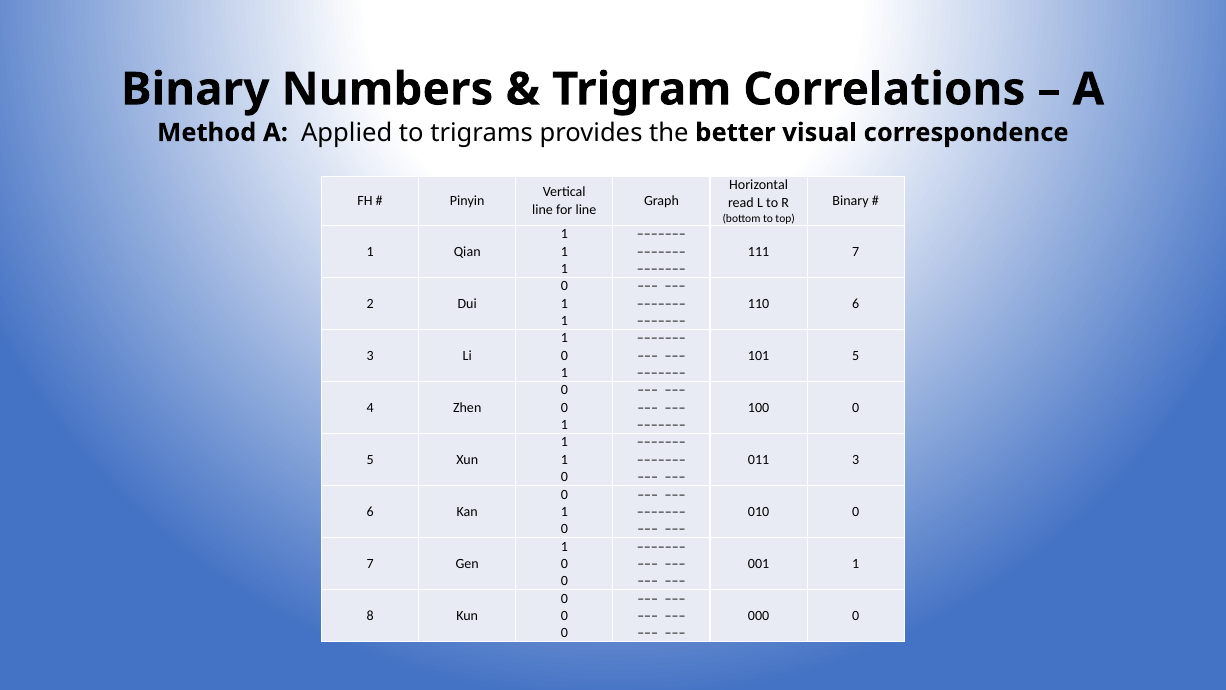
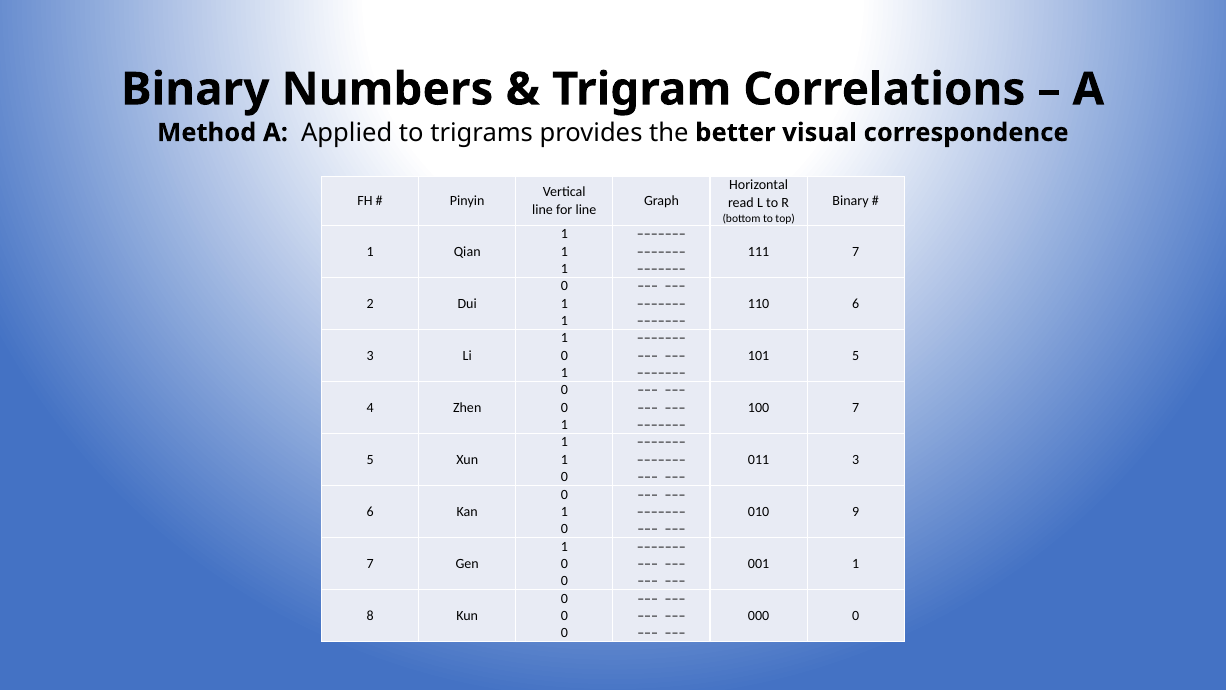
100 0: 0 -> 7
010 0: 0 -> 9
